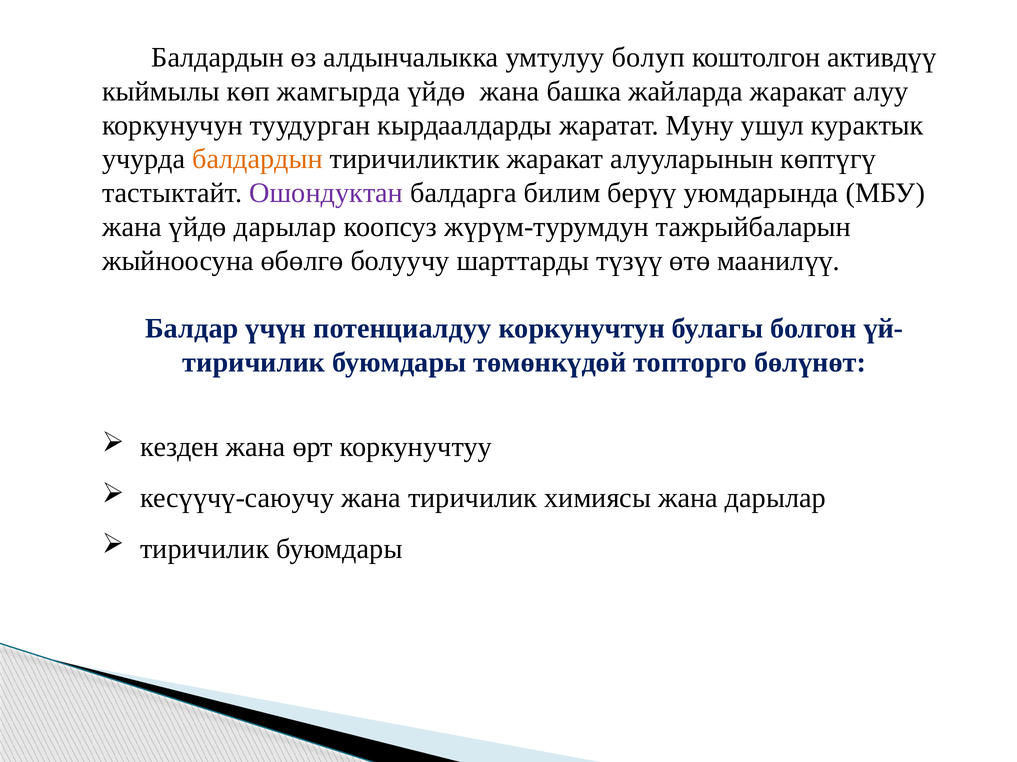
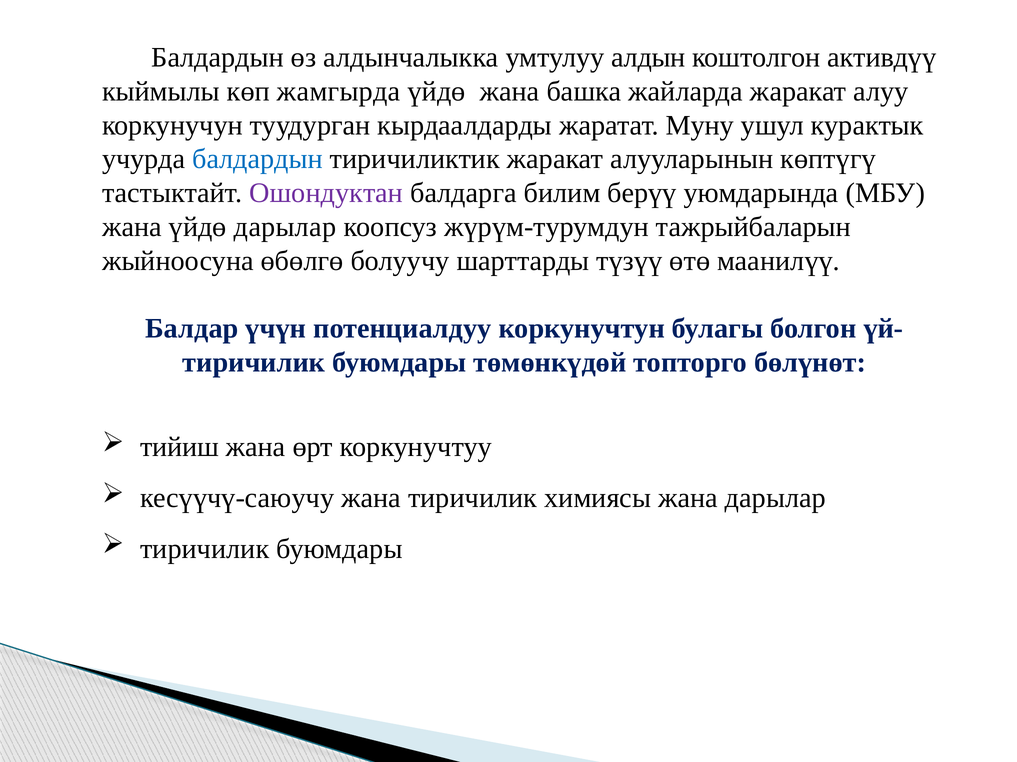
болуп: болуп -> алдын
балдардын at (258, 159) colour: orange -> blue
кезден: кезден -> тийиш
